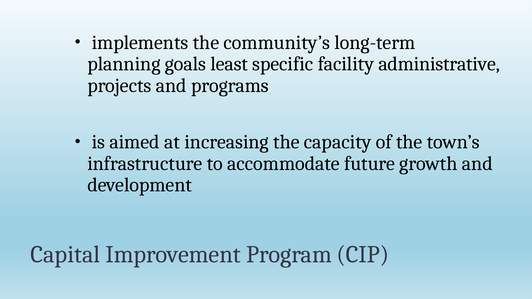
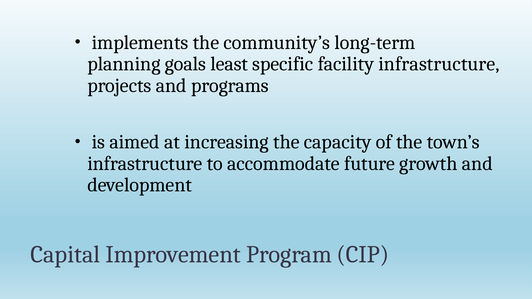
facility administrative: administrative -> infrastructure
